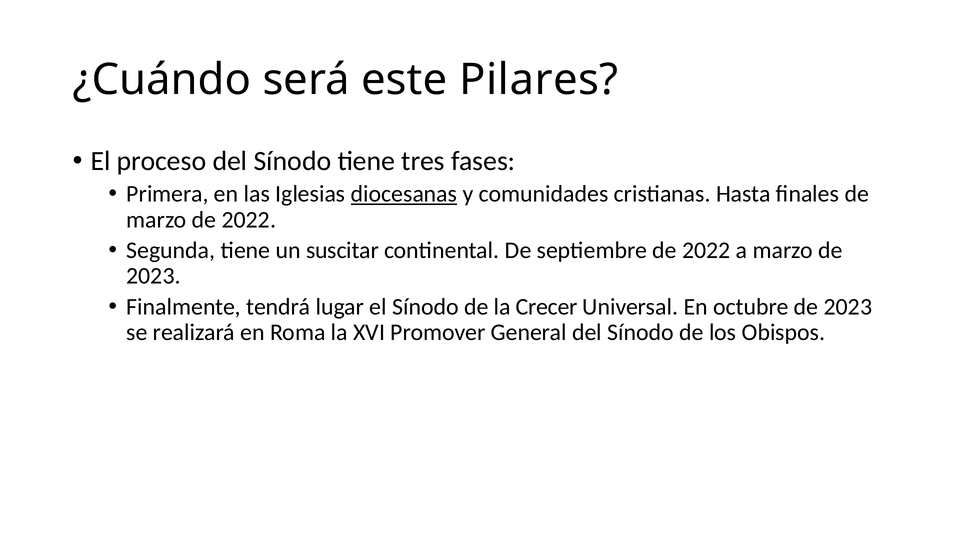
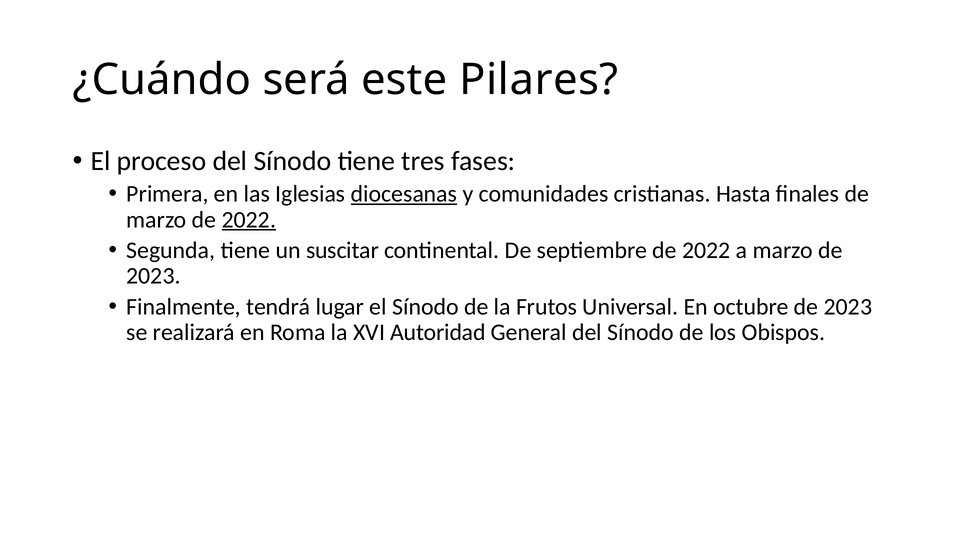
2022 at (249, 220) underline: none -> present
Crecer: Crecer -> Frutos
Promover: Promover -> Autoridad
